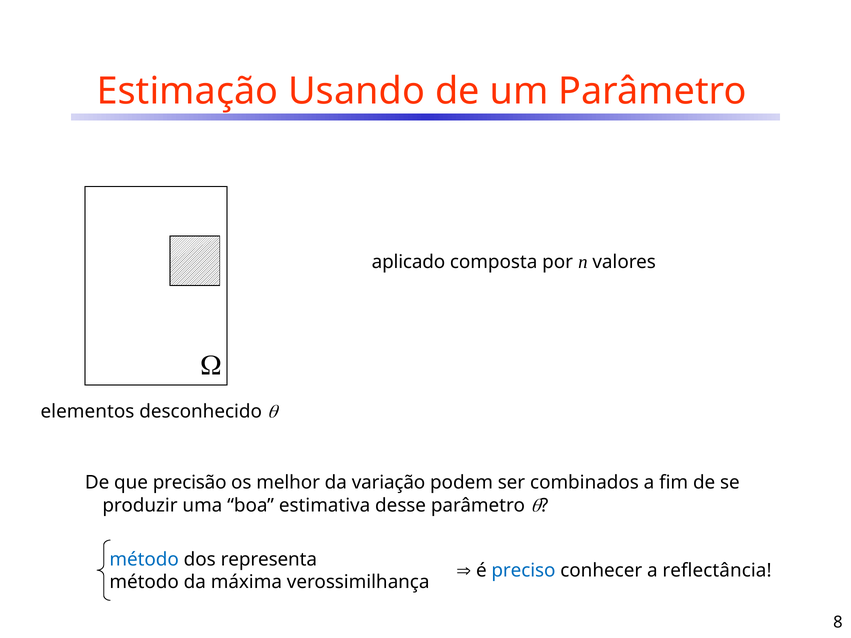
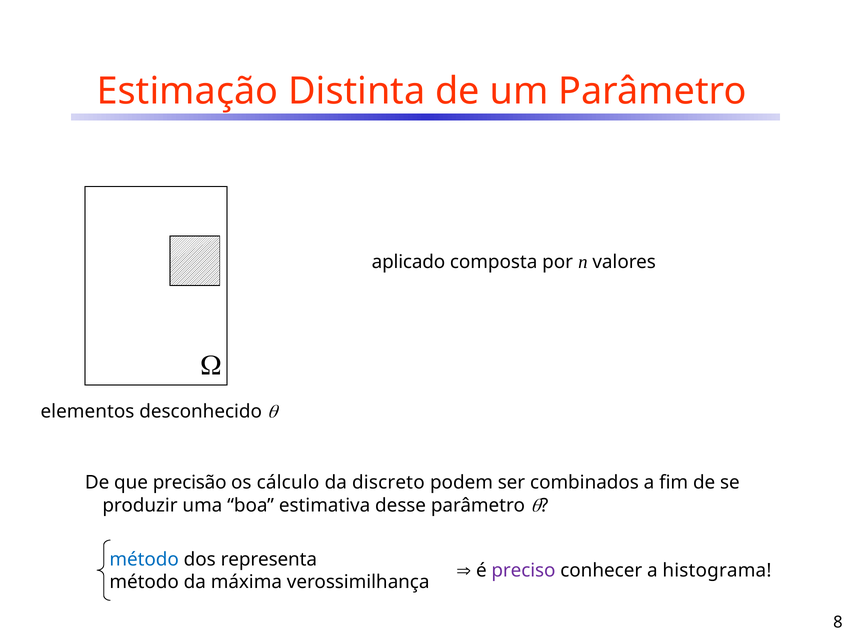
Usando: Usando -> Distinta
melhor: melhor -> cálculo
variação: variação -> discreto
preciso colour: blue -> purple
reflectância: reflectância -> histograma
